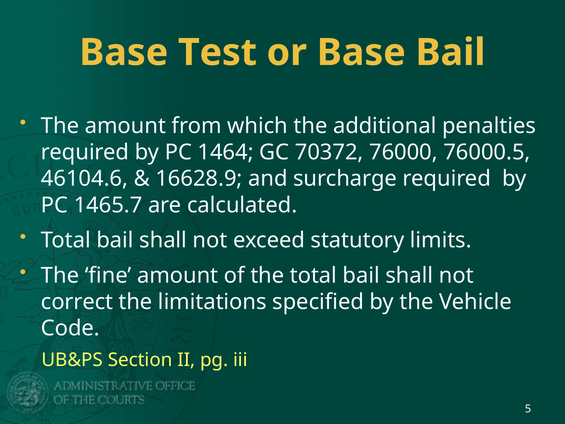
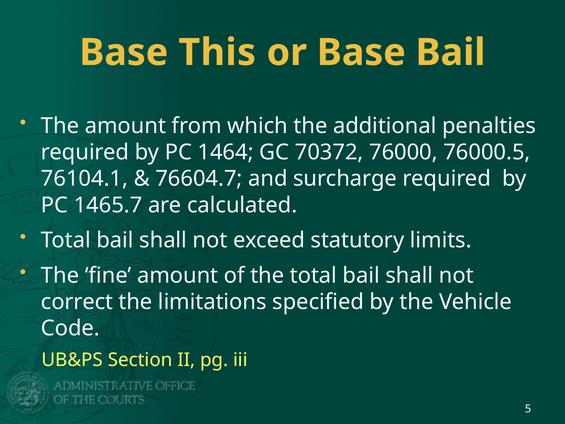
Test: Test -> This
46104.6: 46104.6 -> 76104.1
16628.9: 16628.9 -> 76604.7
